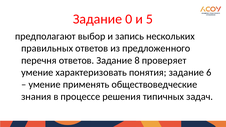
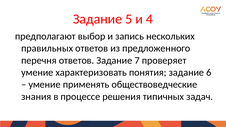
0: 0 -> 5
5: 5 -> 4
8: 8 -> 7
